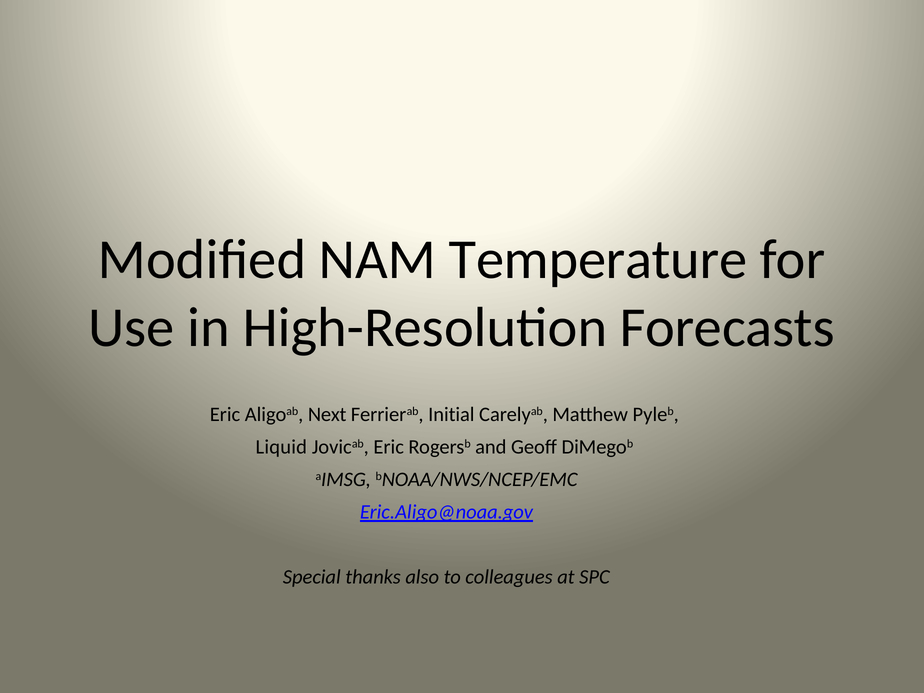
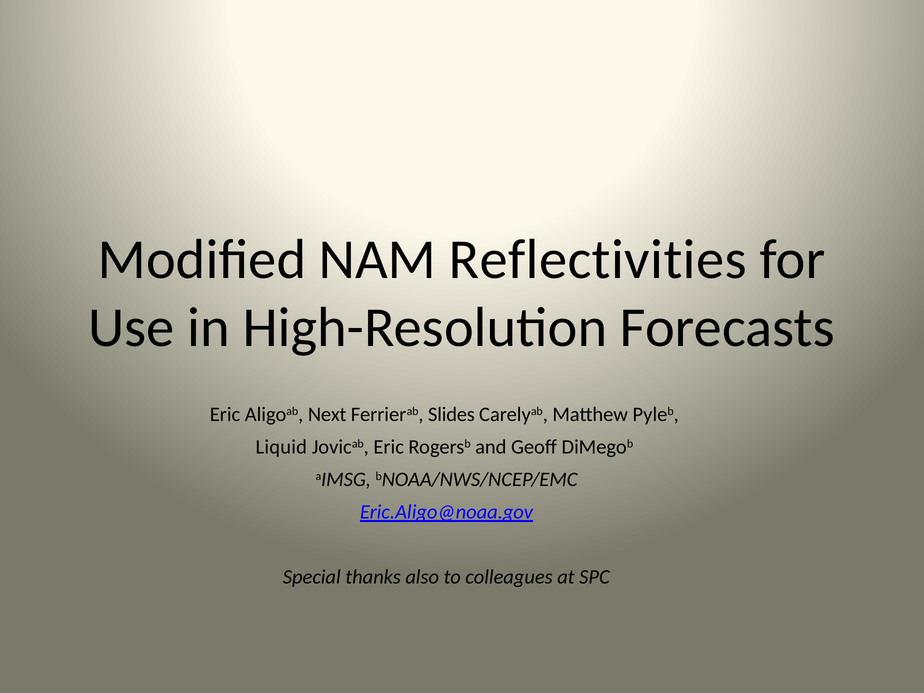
Temperature: Temperature -> Reflectivities
Initial: Initial -> Slides
